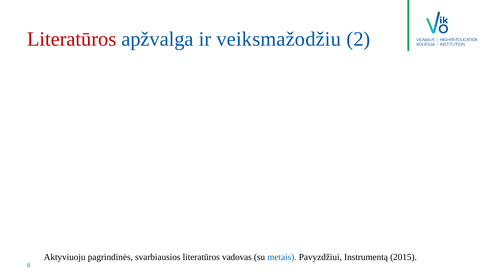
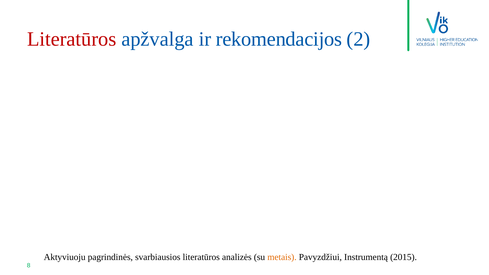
veiksmažodžiu: veiksmažodžiu -> rekomendacijos
vadovas: vadovas -> analizės
metais colour: blue -> orange
